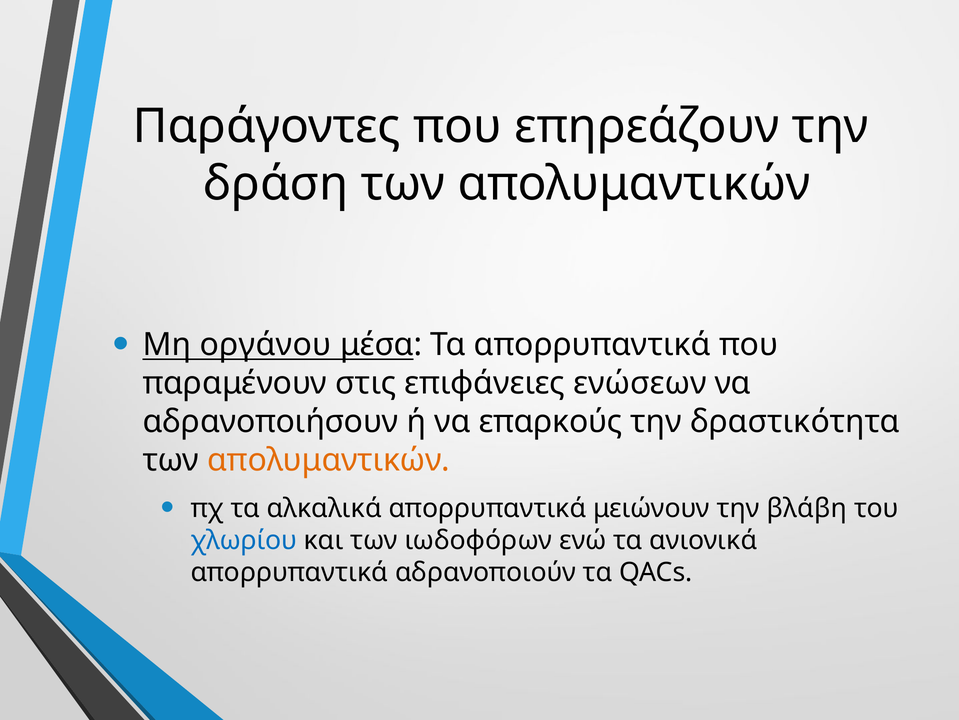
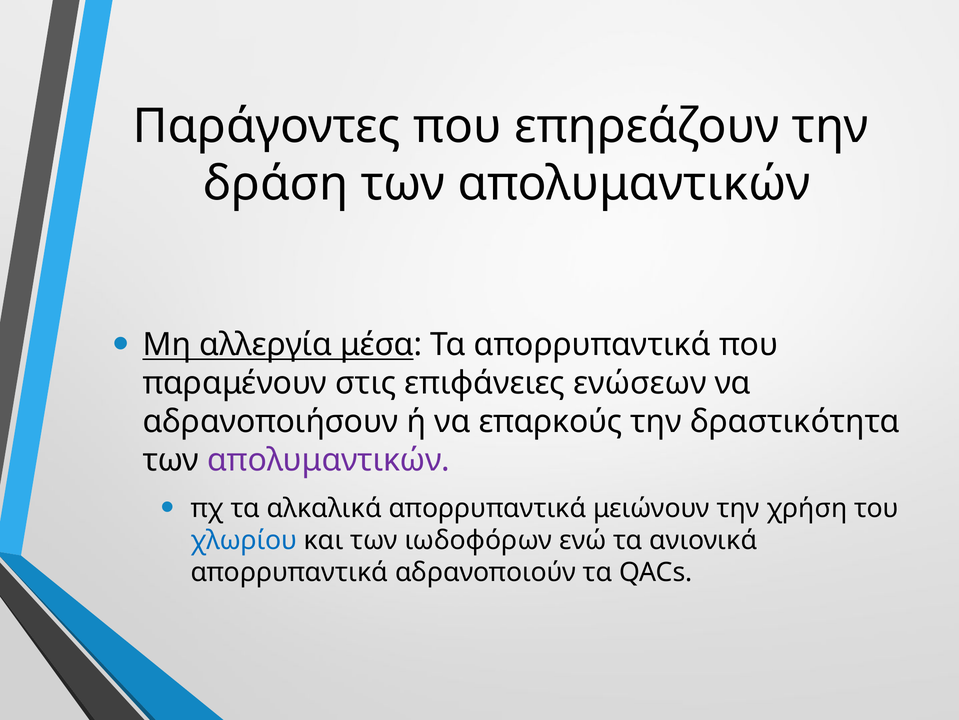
οργάνου: οργάνου -> αλλεργία
απολυμαντικών at (329, 460) colour: orange -> purple
βλάβη: βλάβη -> χρήση
